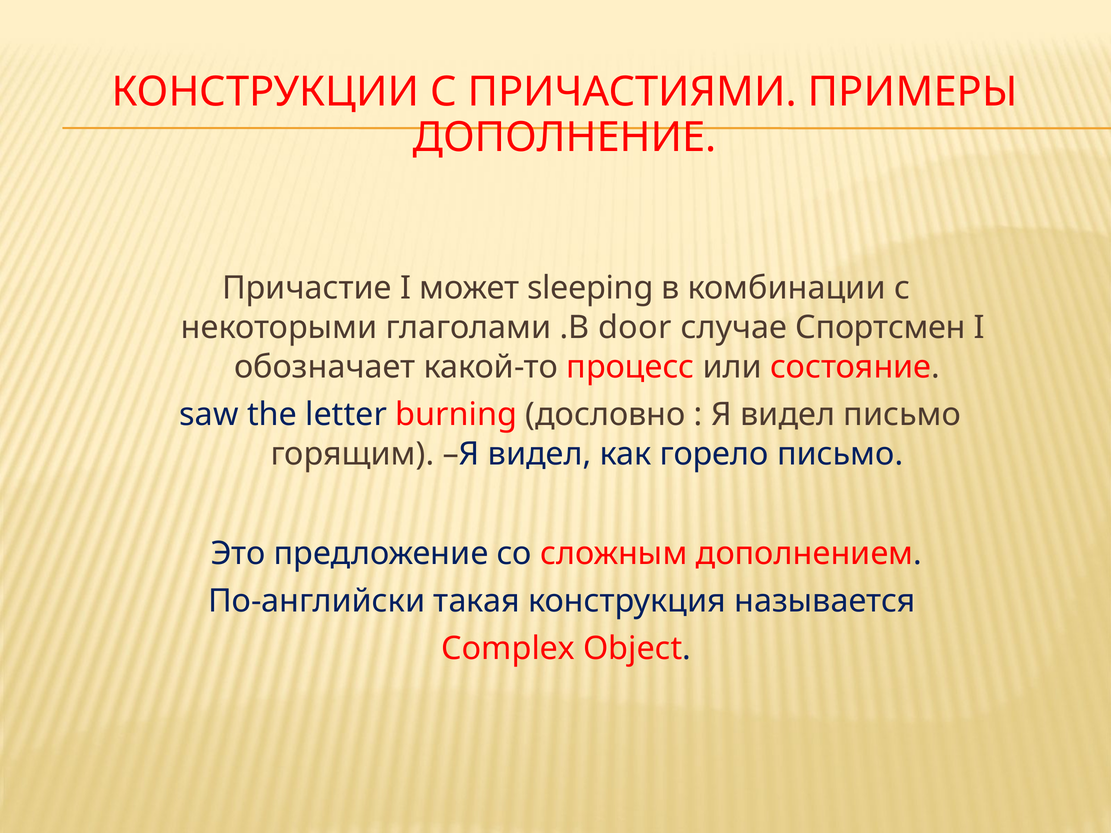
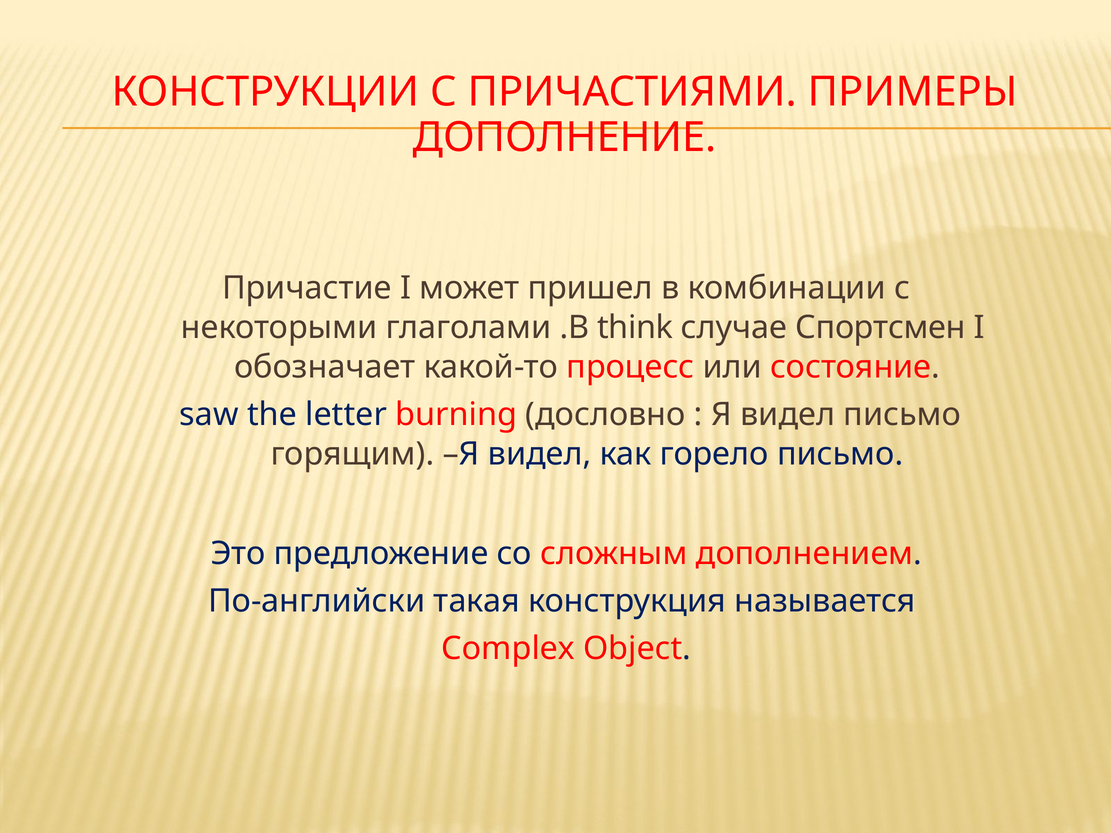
sleeping: sleeping -> пришел
door: door -> think
